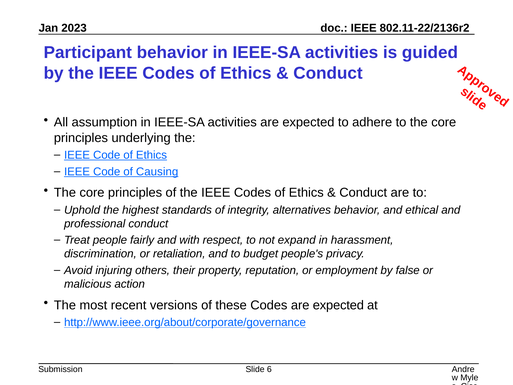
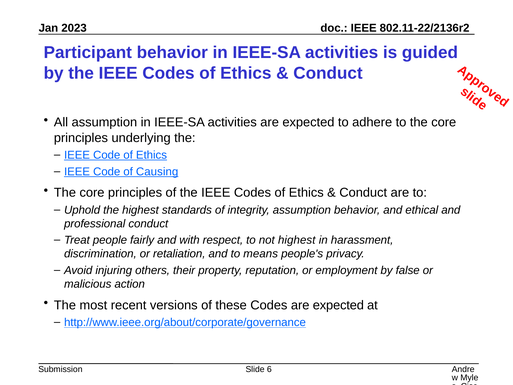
integrity alternatives: alternatives -> assumption
not expand: expand -> highest
budget: budget -> means
